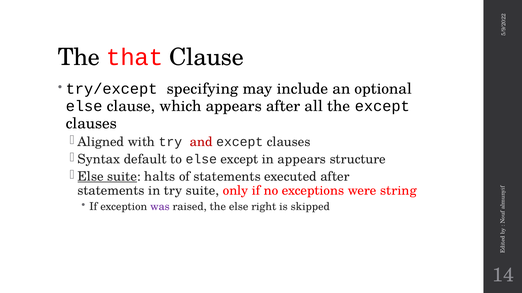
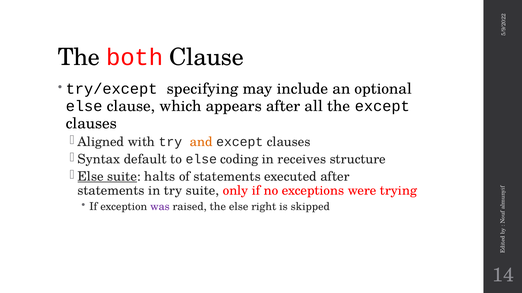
that: that -> both
and colour: red -> orange
else except: except -> coding
in appears: appears -> receives
string: string -> trying
